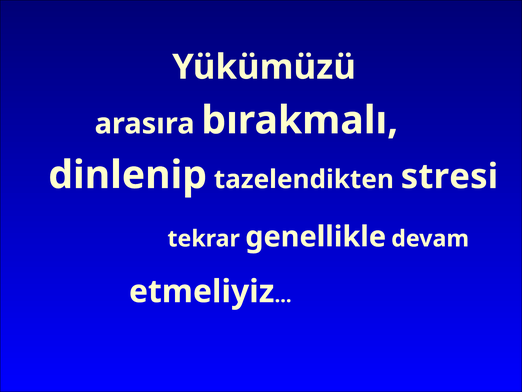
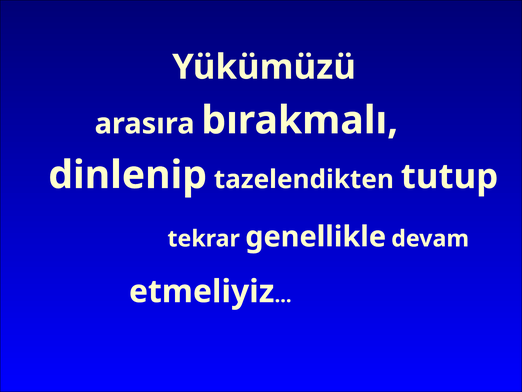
stresi: stresi -> tutup
